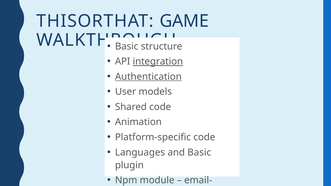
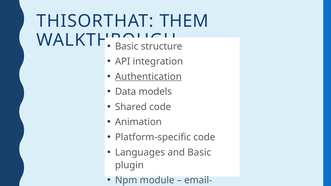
GAME: GAME -> THEM
integration underline: present -> none
User: User -> Data
